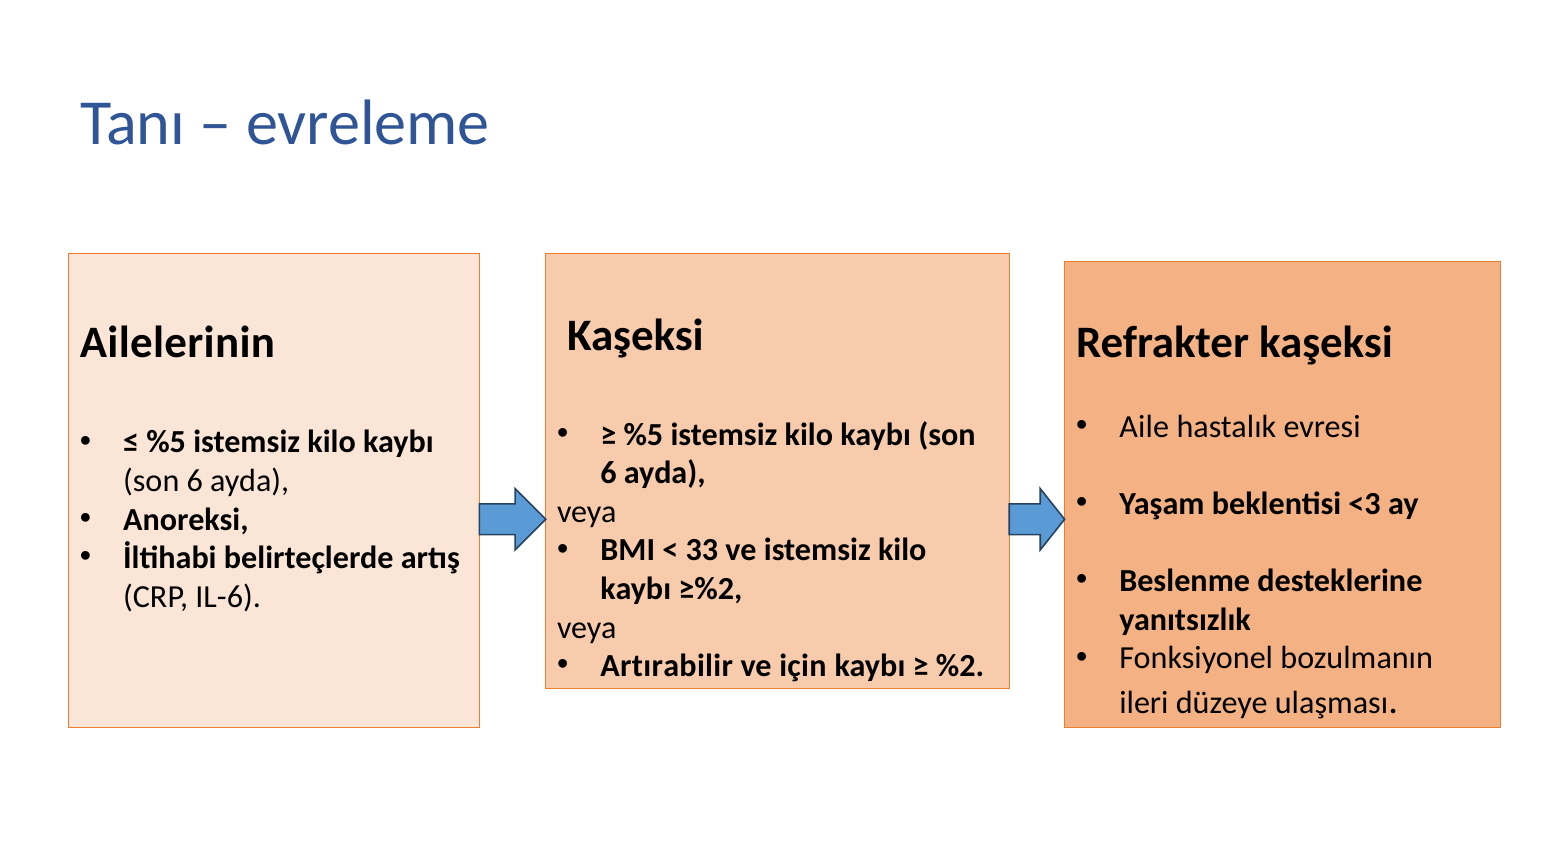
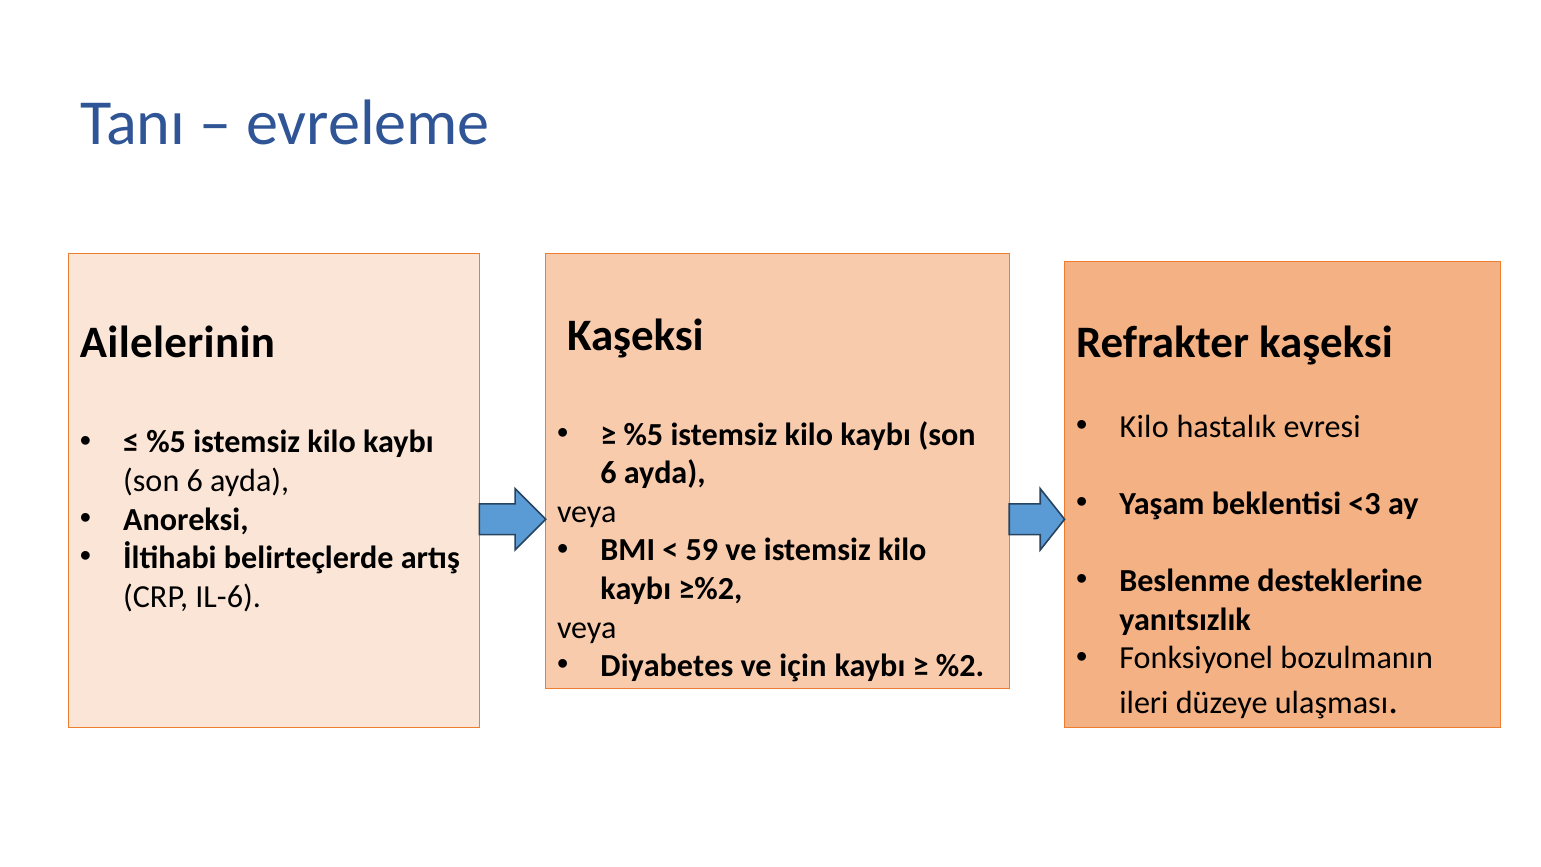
Aile at (1144, 427): Aile -> Kilo
33: 33 -> 59
Artırabilir: Artırabilir -> Diyabetes
